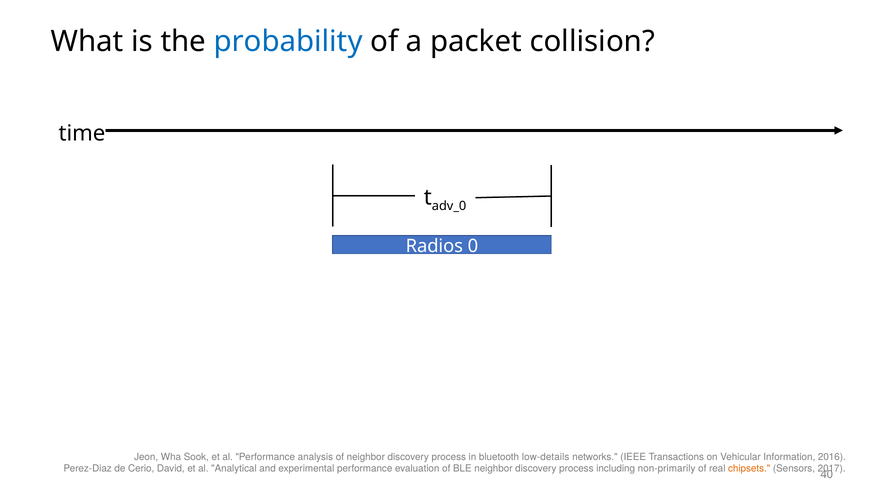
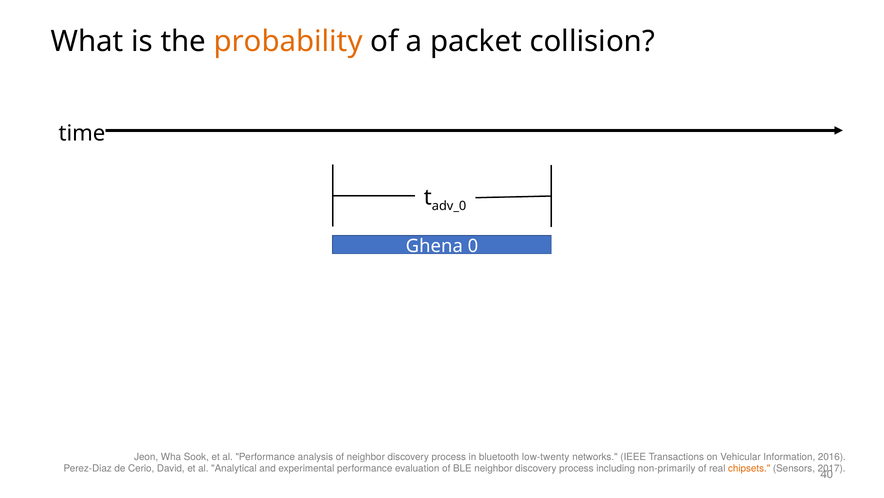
probability colour: blue -> orange
Radios: Radios -> Ghena
low-details: low-details -> low-twenty
